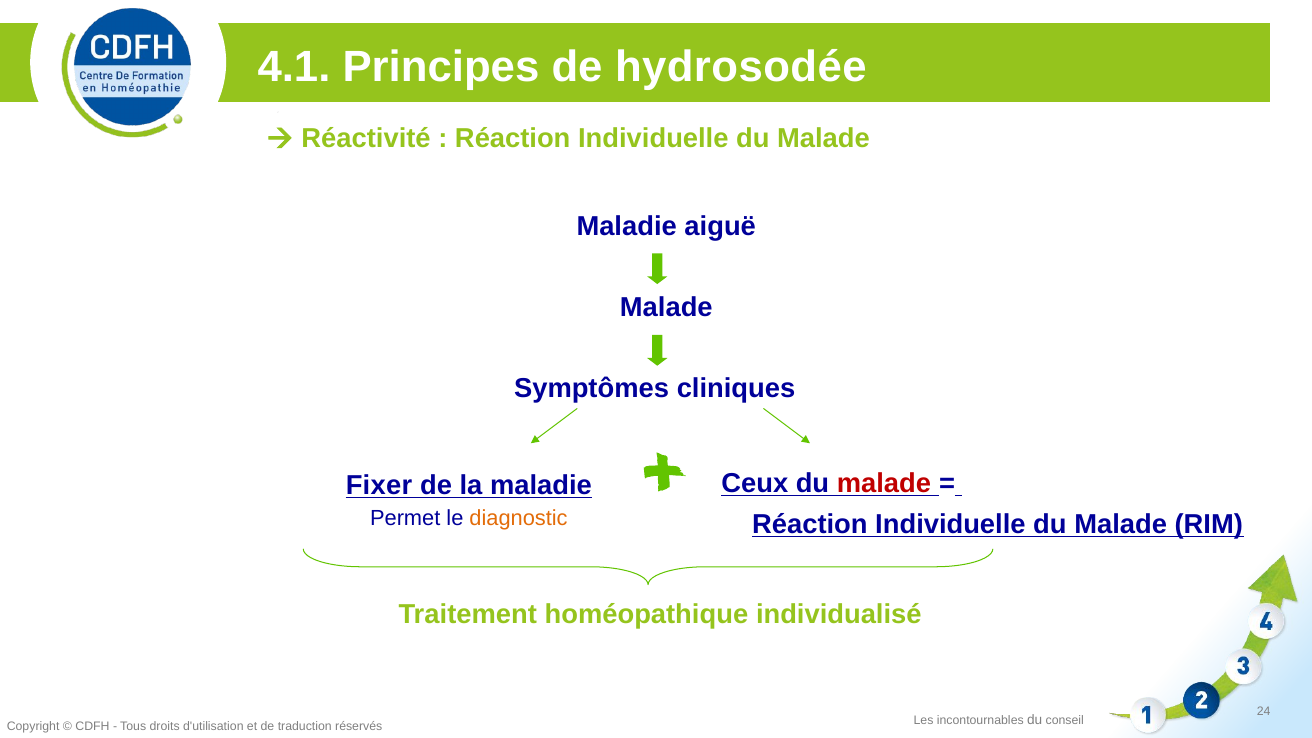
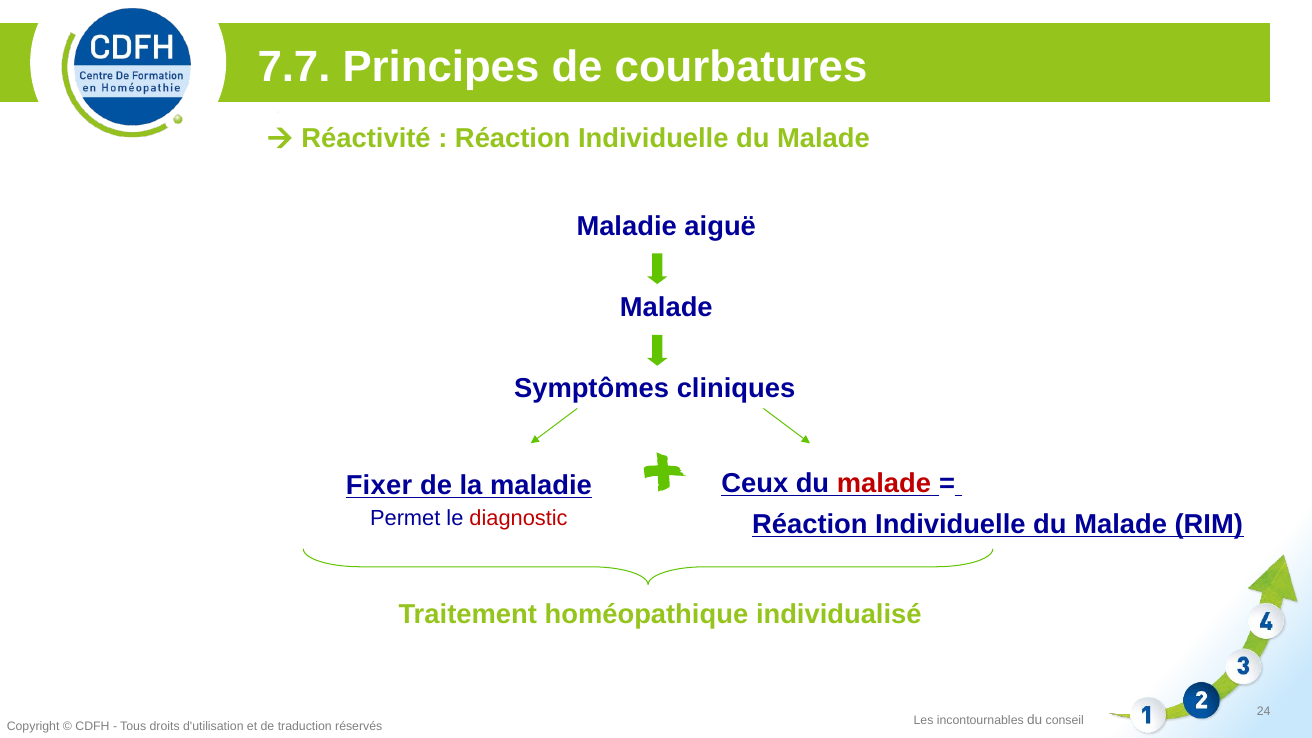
4.1: 4.1 -> 7.7
hydrosodée: hydrosodée -> courbatures
diagnostic colour: orange -> red
